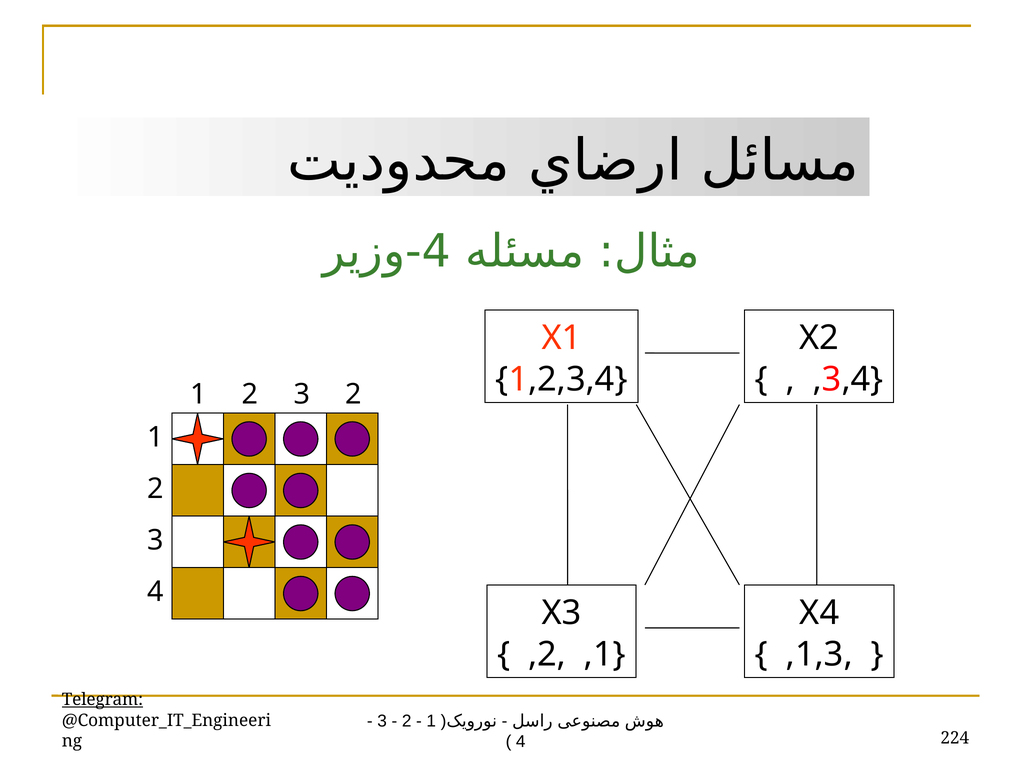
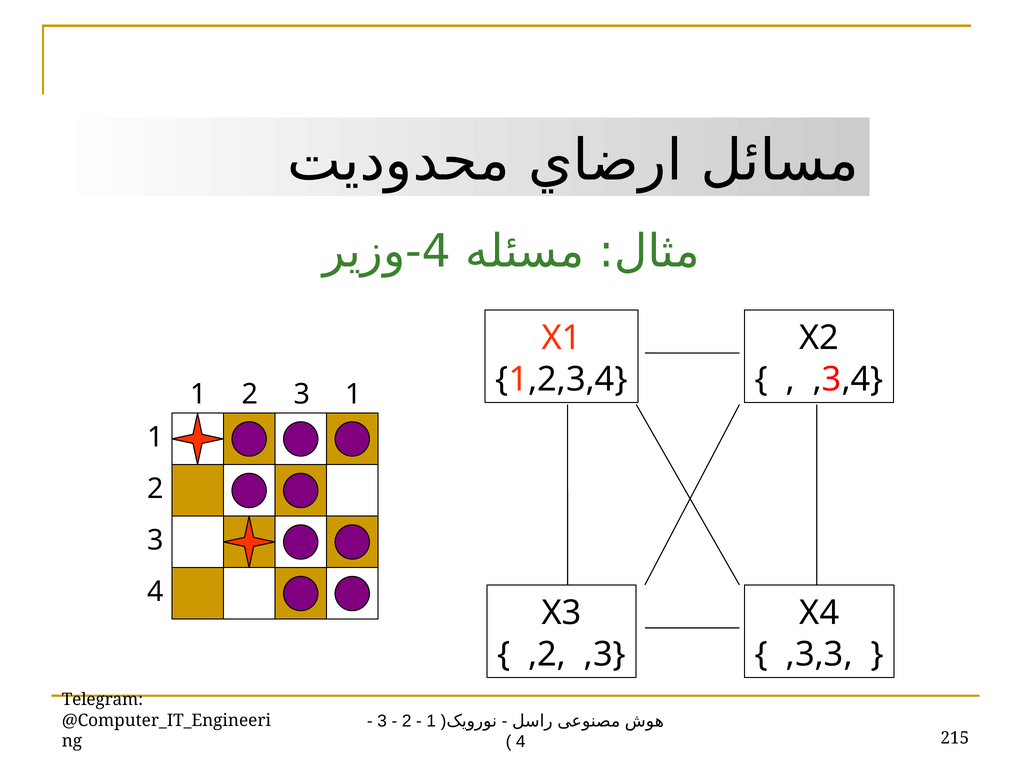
2 2: 2 -> 1
,1: ,1 -> ,3
,1,3: ,1,3 -> ,3,3
Telegram underline: present -> none
224: 224 -> 215
